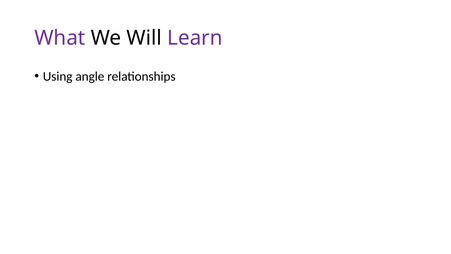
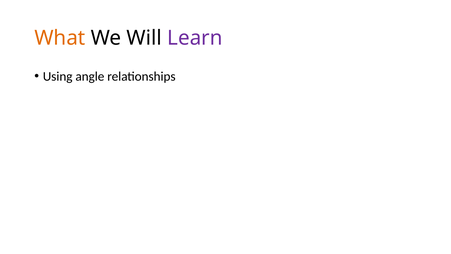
What colour: purple -> orange
